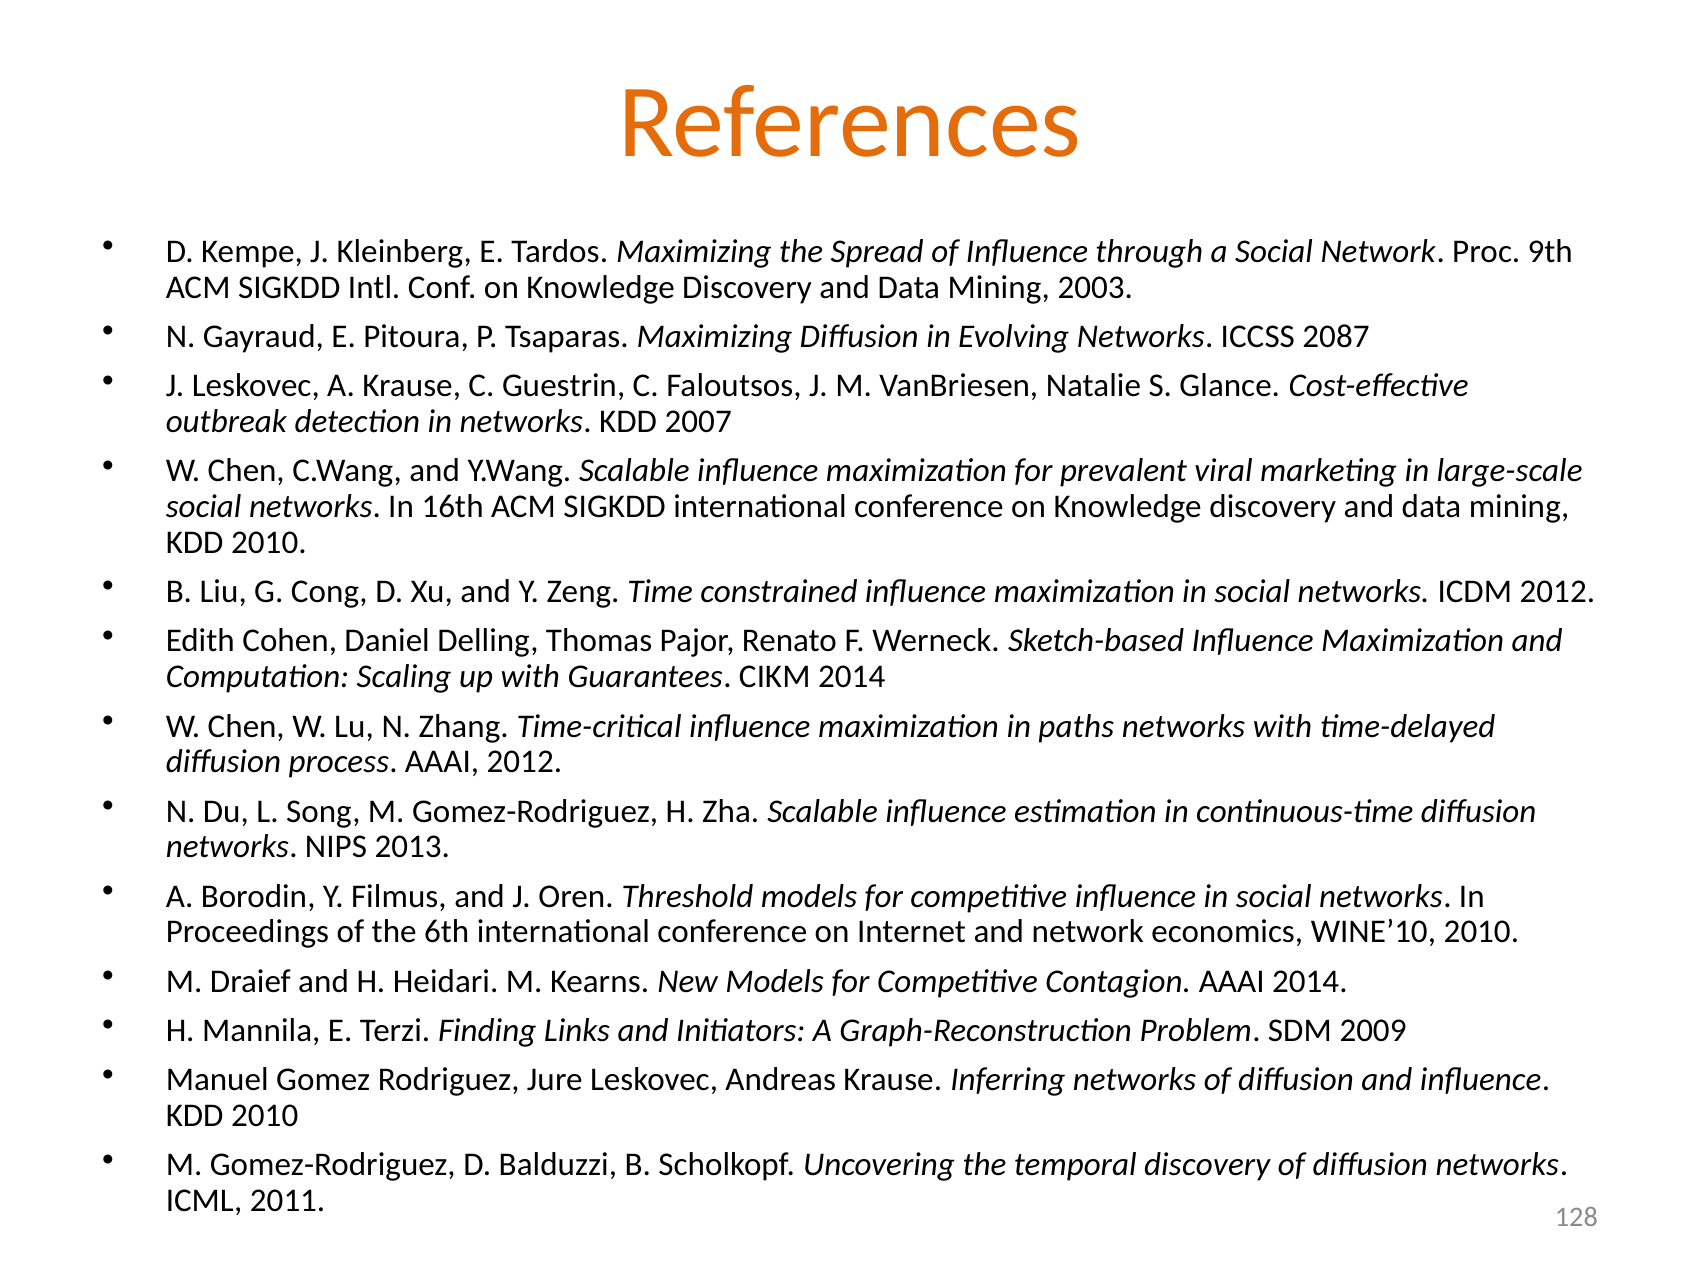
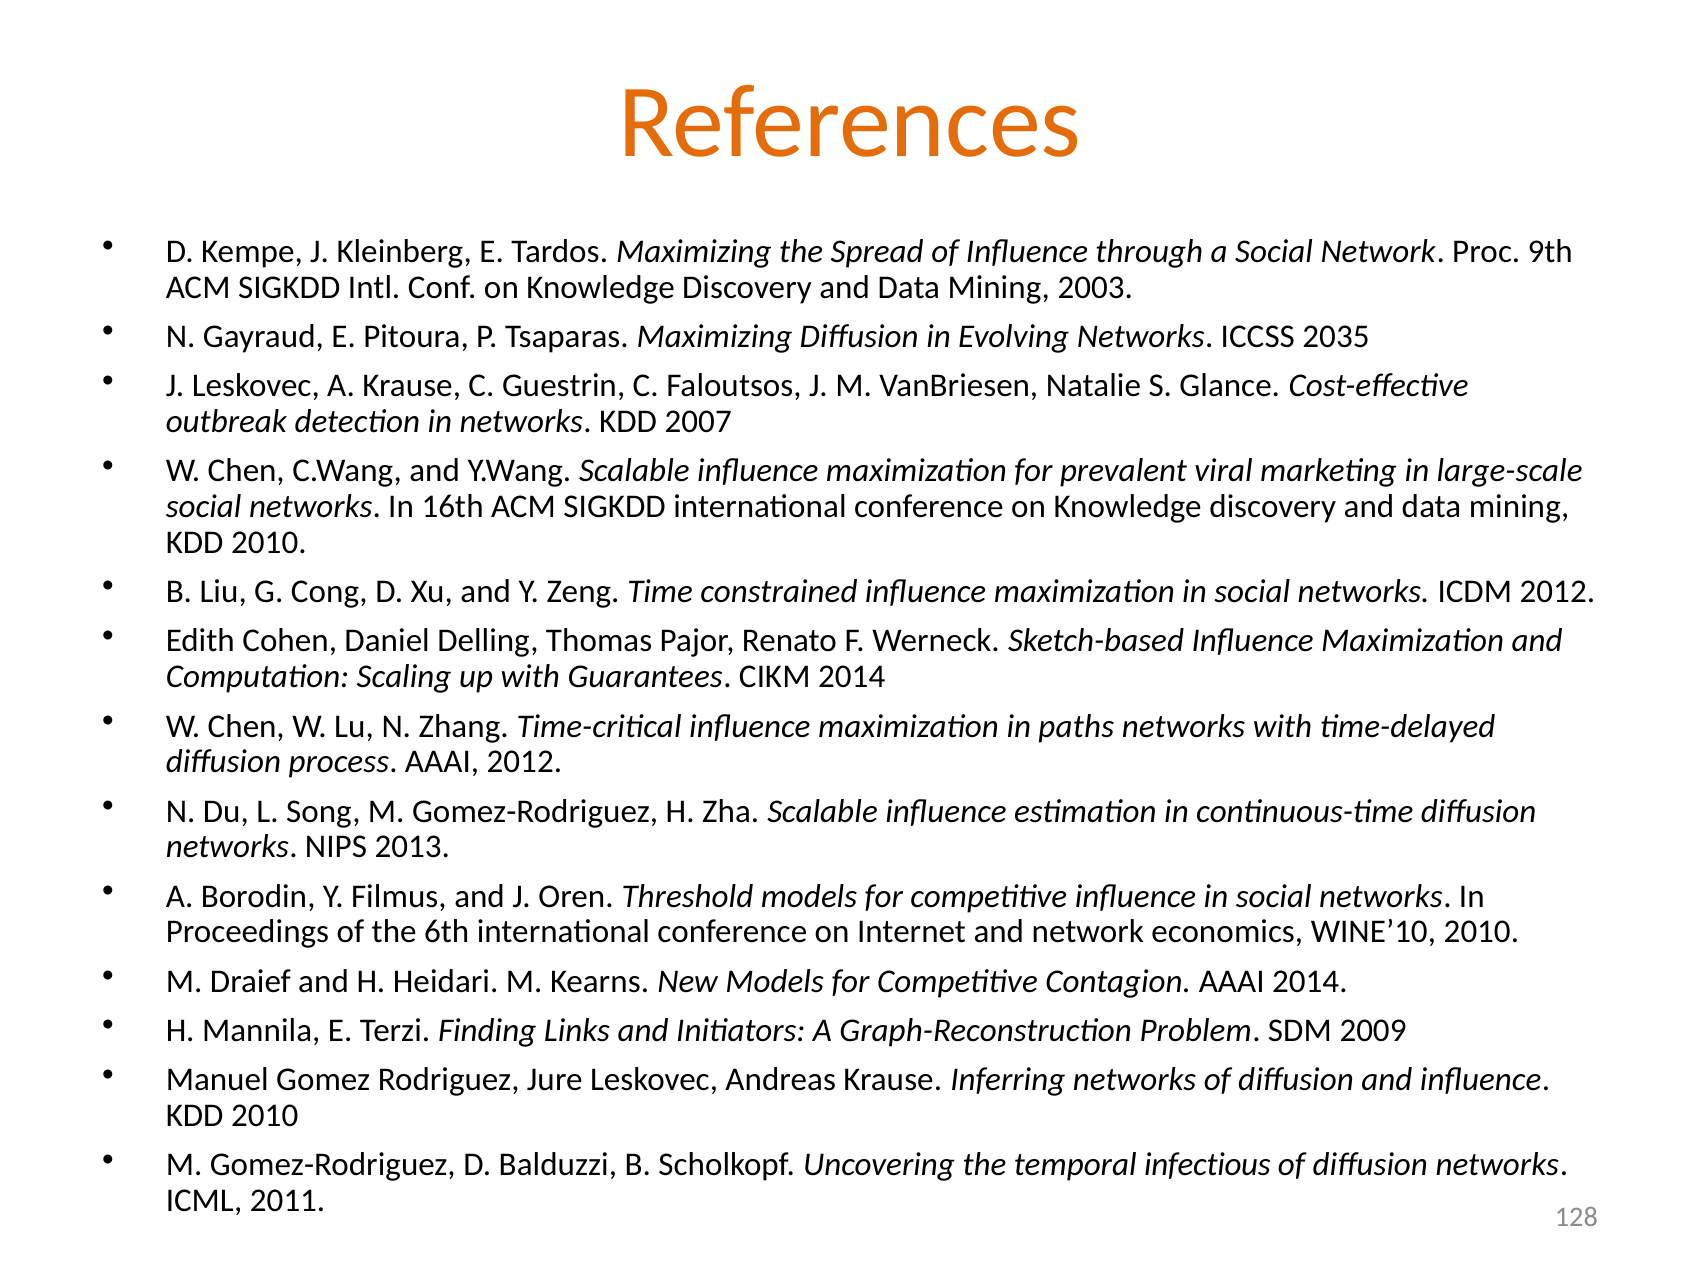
2087: 2087 -> 2035
temporal discovery: discovery -> infectious
